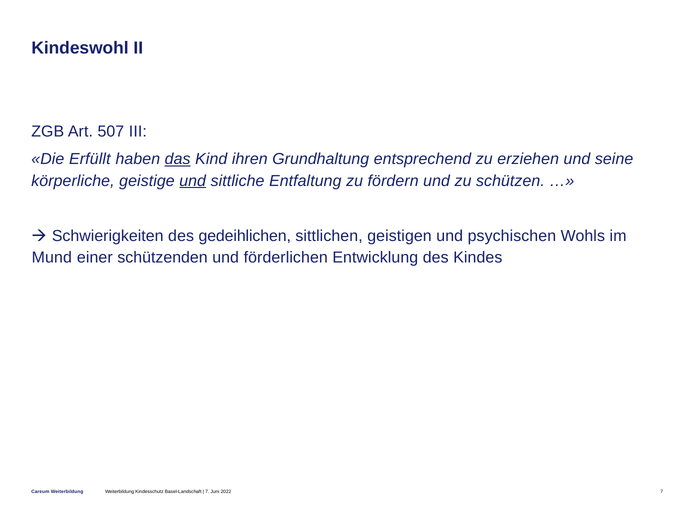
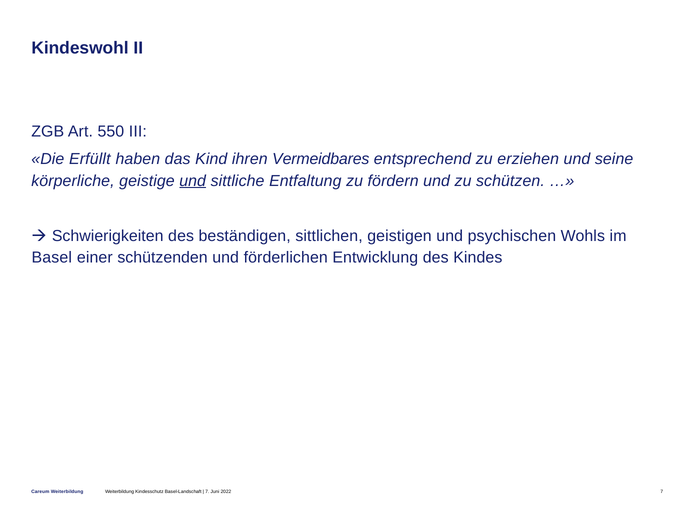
507: 507 -> 550
das underline: present -> none
Grundhaltung: Grundhaltung -> Vermeidbares
gedeihlichen: gedeihlichen -> beständigen
Mund: Mund -> Basel
